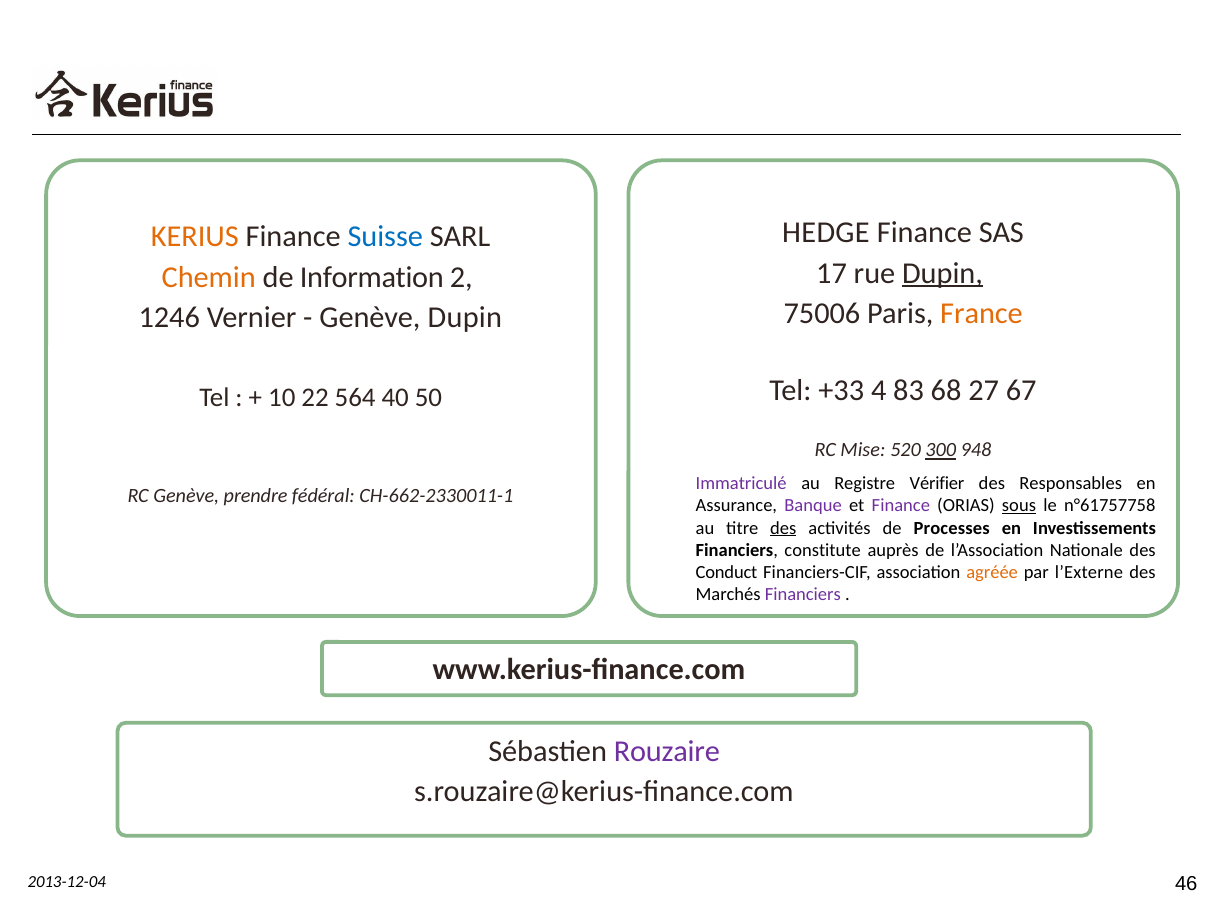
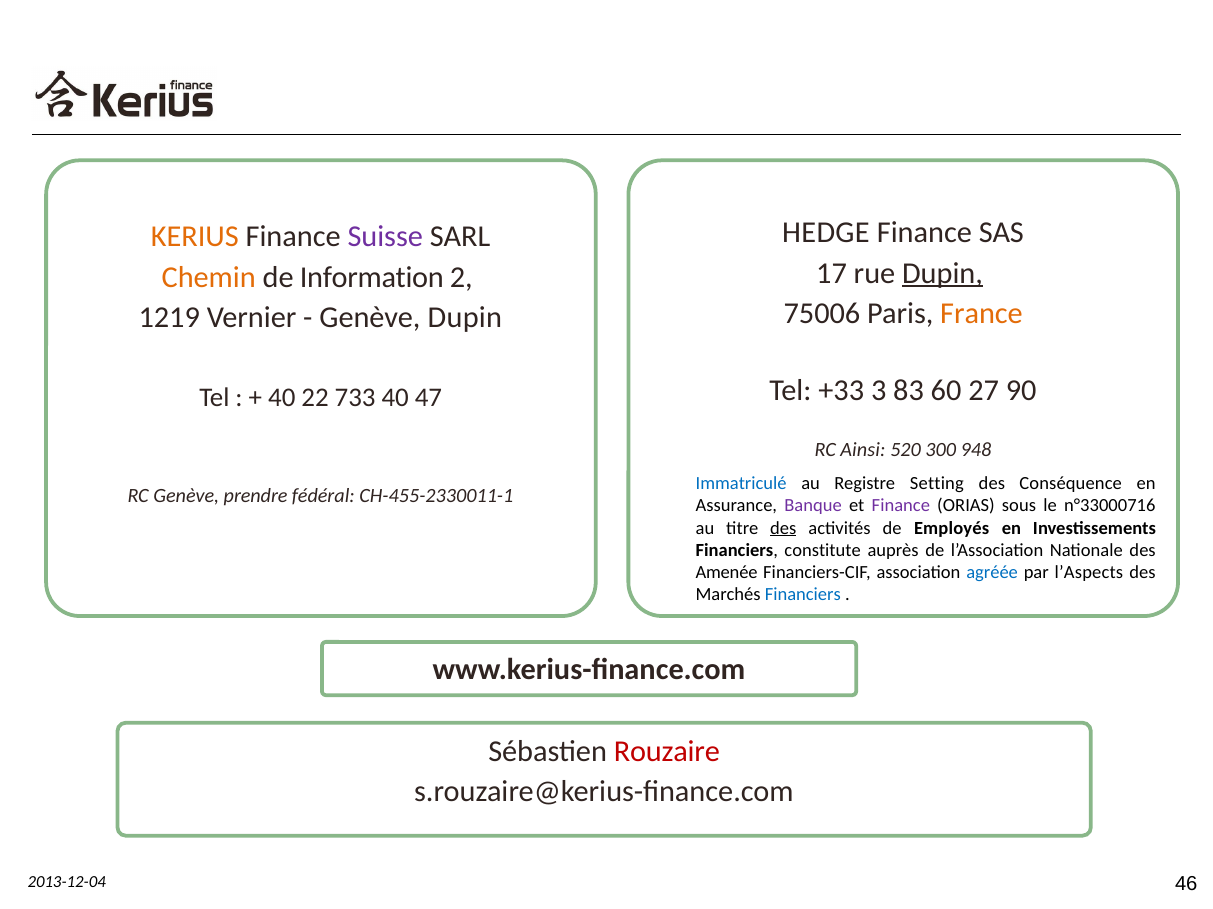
Suisse colour: blue -> purple
1246: 1246 -> 1219
4: 4 -> 3
68: 68 -> 60
67: 67 -> 90
10 at (282, 398): 10 -> 40
564: 564 -> 733
50: 50 -> 47
Mise: Mise -> Ainsi
300 underline: present -> none
Immatriculé colour: purple -> blue
Vérifier: Vérifier -> Setting
Responsables: Responsables -> Conséquence
CH-662-2330011-1: CH-662-2330011-1 -> CH-455-2330011-1
sous underline: present -> none
n°61757758: n°61757758 -> n°33000716
Processes: Processes -> Employés
Conduct: Conduct -> Amenée
agréée colour: orange -> blue
l’Externe: l’Externe -> l’Aspects
Financiers at (803, 595) colour: purple -> blue
Rouzaire colour: purple -> red
